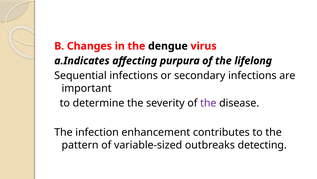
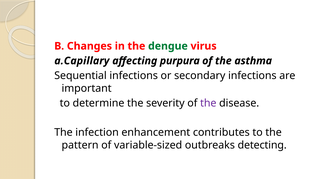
dengue colour: black -> green
a.Indicates: a.Indicates -> a.Capillary
lifelong: lifelong -> asthma
